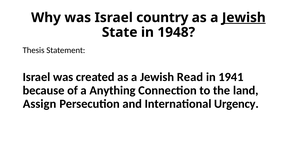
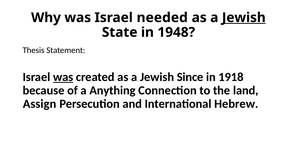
country: country -> needed
was at (63, 77) underline: none -> present
Read: Read -> Since
1941: 1941 -> 1918
Urgency: Urgency -> Hebrew
